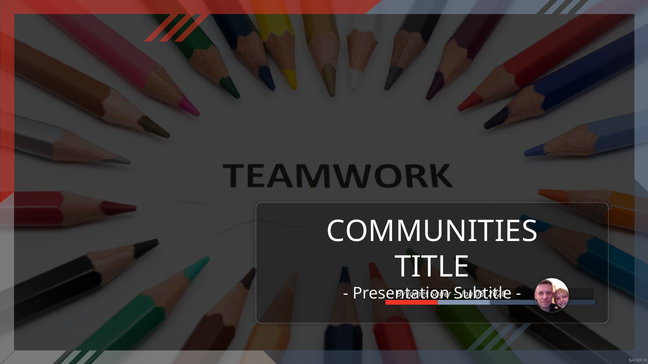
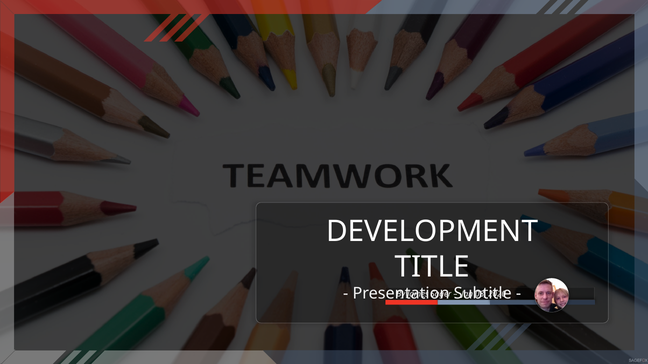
COMMUNITIES: COMMUNITIES -> DEVELOPMENT
